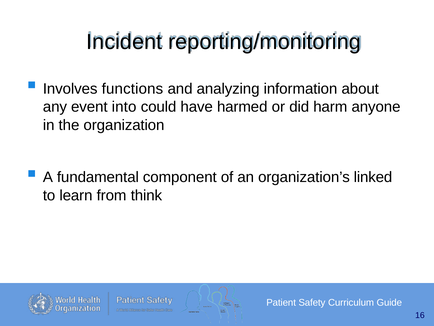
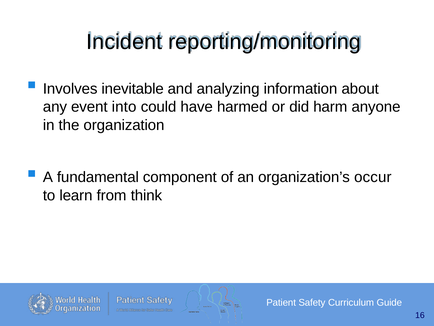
functions: functions -> inevitable
linked: linked -> occur
